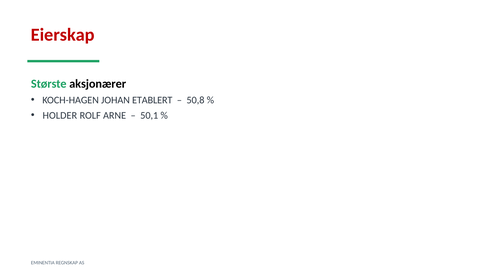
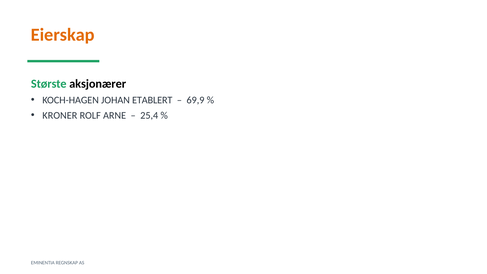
Eierskap colour: red -> orange
50,8: 50,8 -> 69,9
HOLDER: HOLDER -> KRONER
50,1: 50,1 -> 25,4
